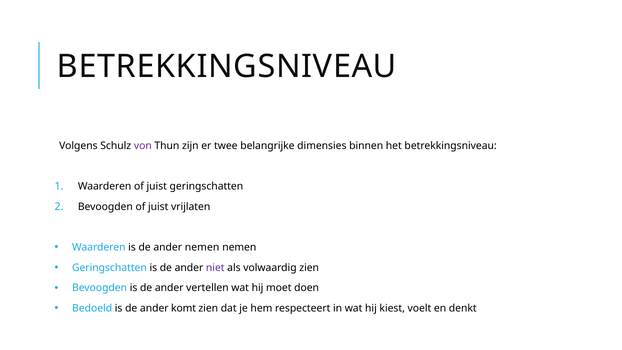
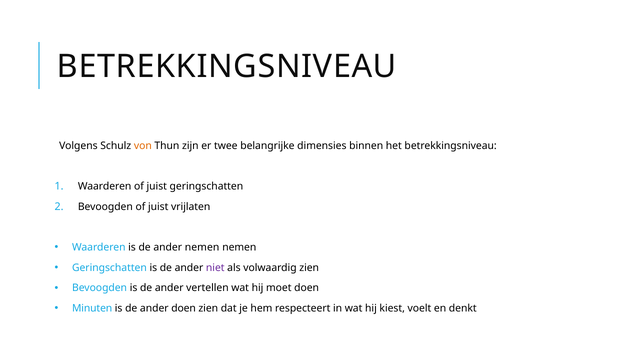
von colour: purple -> orange
Bedoeld: Bedoeld -> Minuten
ander komt: komt -> doen
